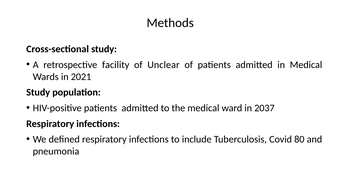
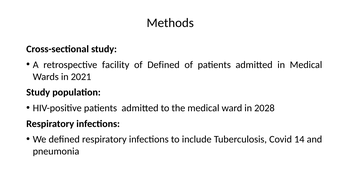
of Unclear: Unclear -> Defined
2037: 2037 -> 2028
80: 80 -> 14
